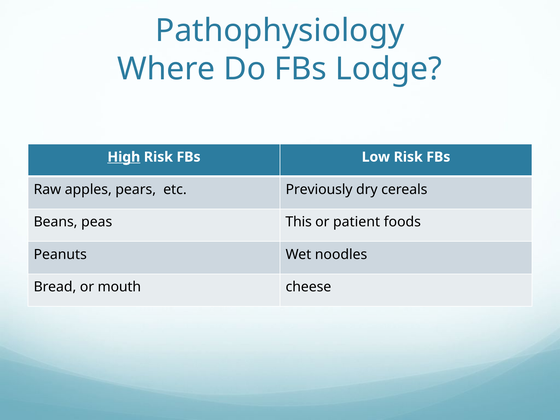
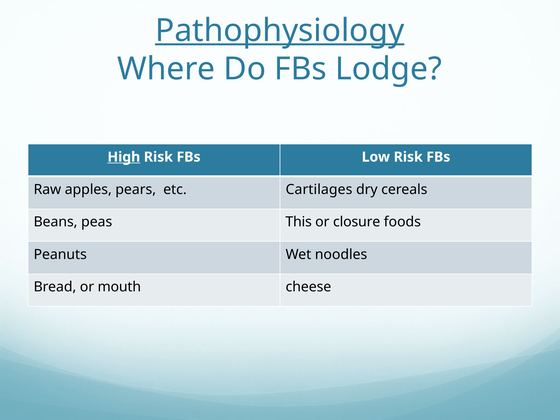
Pathophysiology underline: none -> present
Previously: Previously -> Cartilages
patient: patient -> closure
